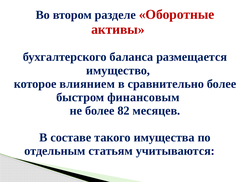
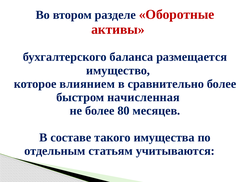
финансовым: финансовым -> начисленная
82: 82 -> 80
